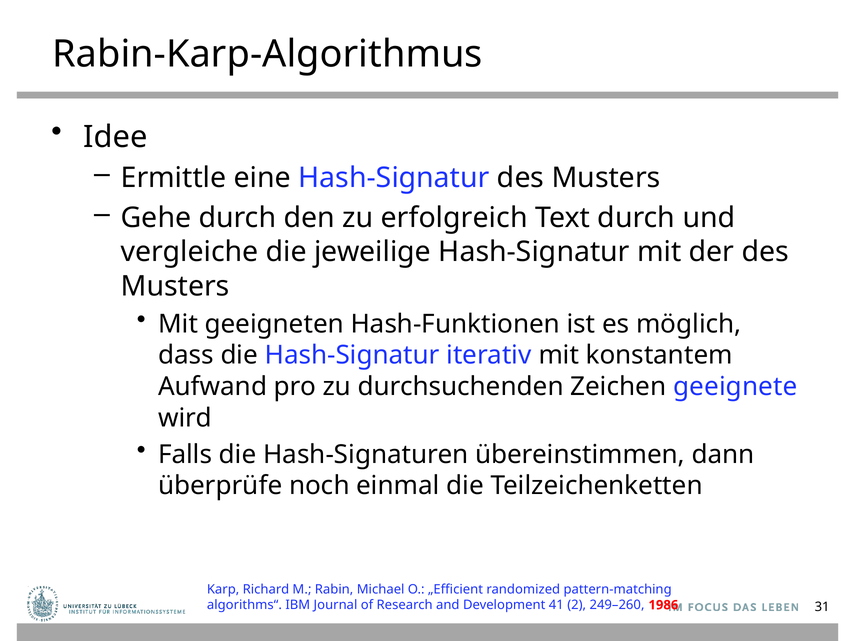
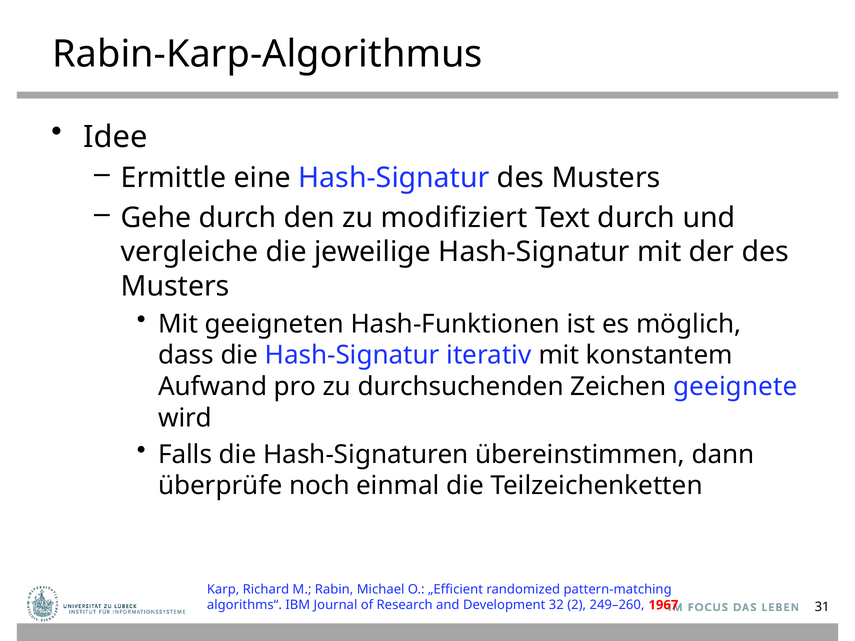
erfolgreich: erfolgreich -> modifiziert
41: 41 -> 32
1986: 1986 -> 1967
